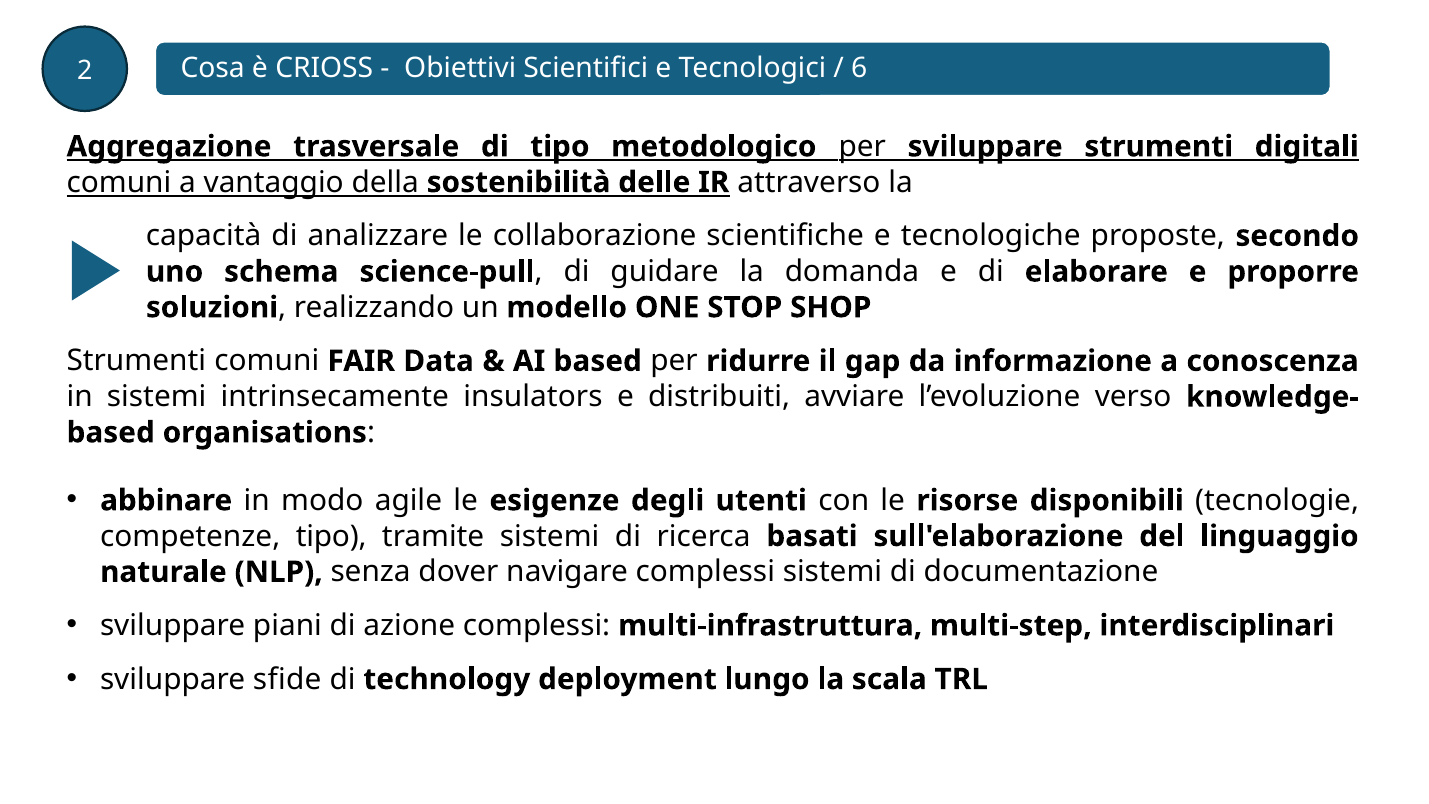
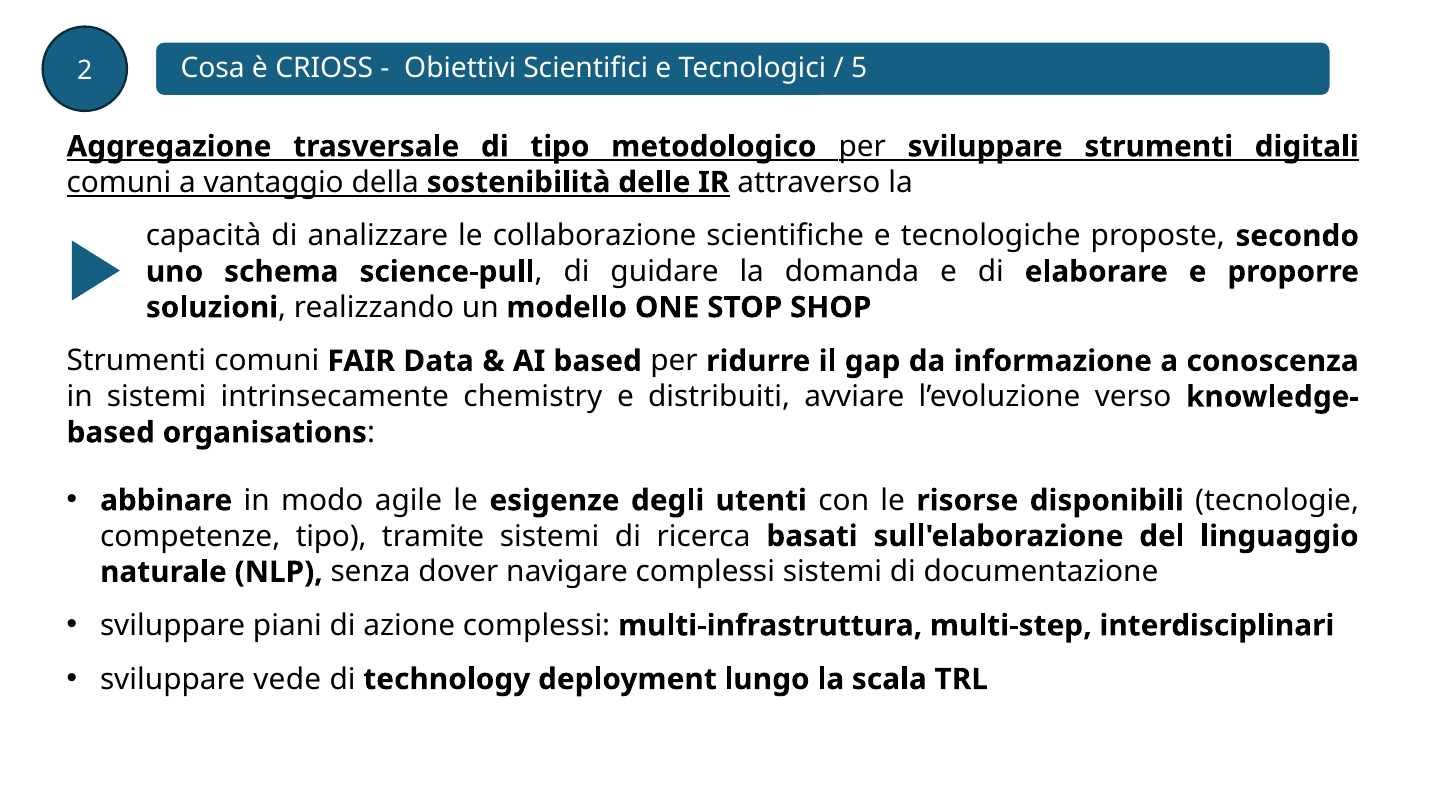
6: 6 -> 5
insulators: insulators -> chemistry
sfide: sfide -> vede
